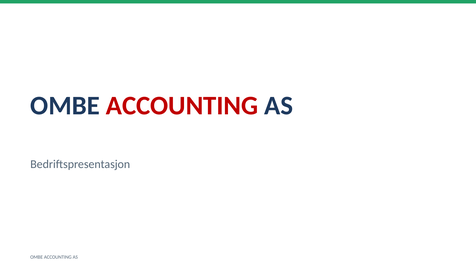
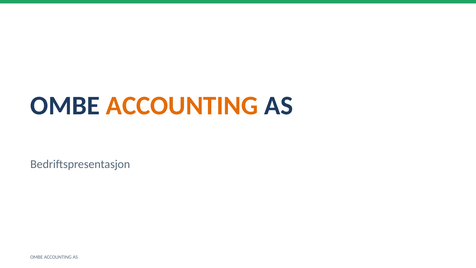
ACCOUNTING at (182, 106) colour: red -> orange
